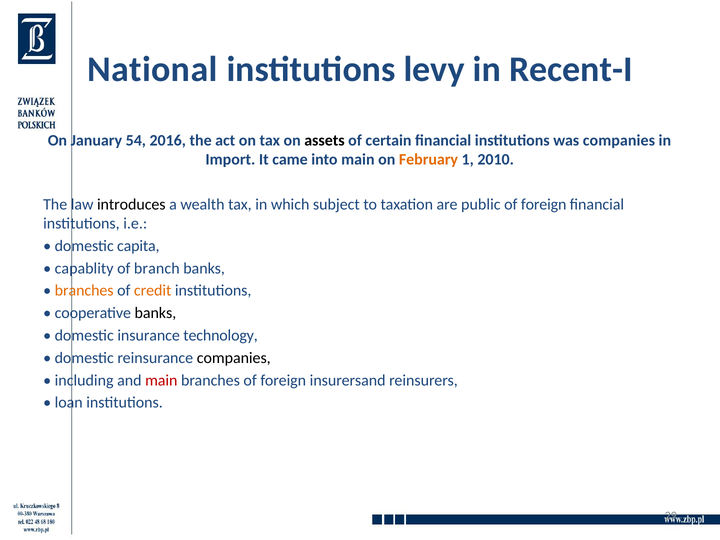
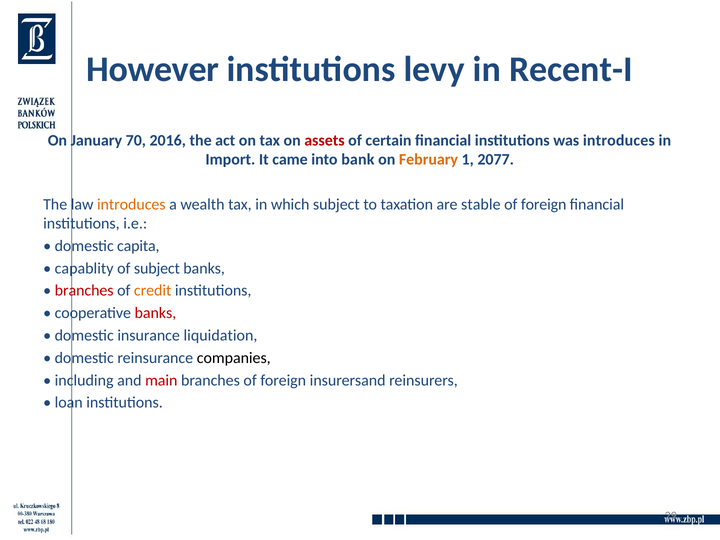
National: National -> However
54: 54 -> 70
assets colour: black -> red
was companies: companies -> introduces
into main: main -> bank
2010: 2010 -> 2077
introduces at (131, 204) colour: black -> orange
public: public -> stable
of branch: branch -> subject
branches at (84, 291) colour: orange -> red
banks at (155, 313) colour: black -> red
technology: technology -> liquidation
